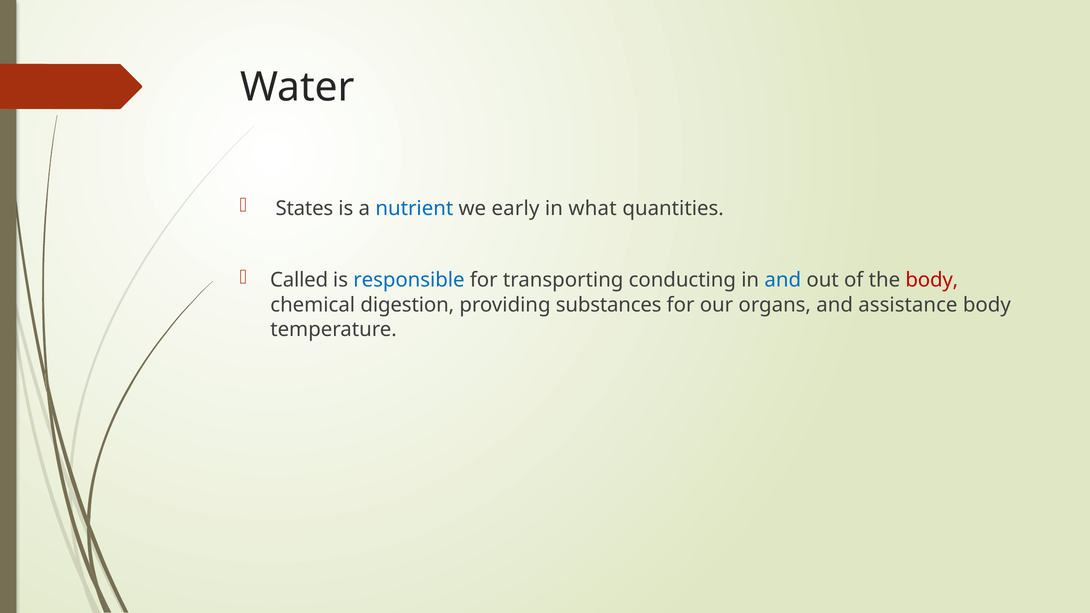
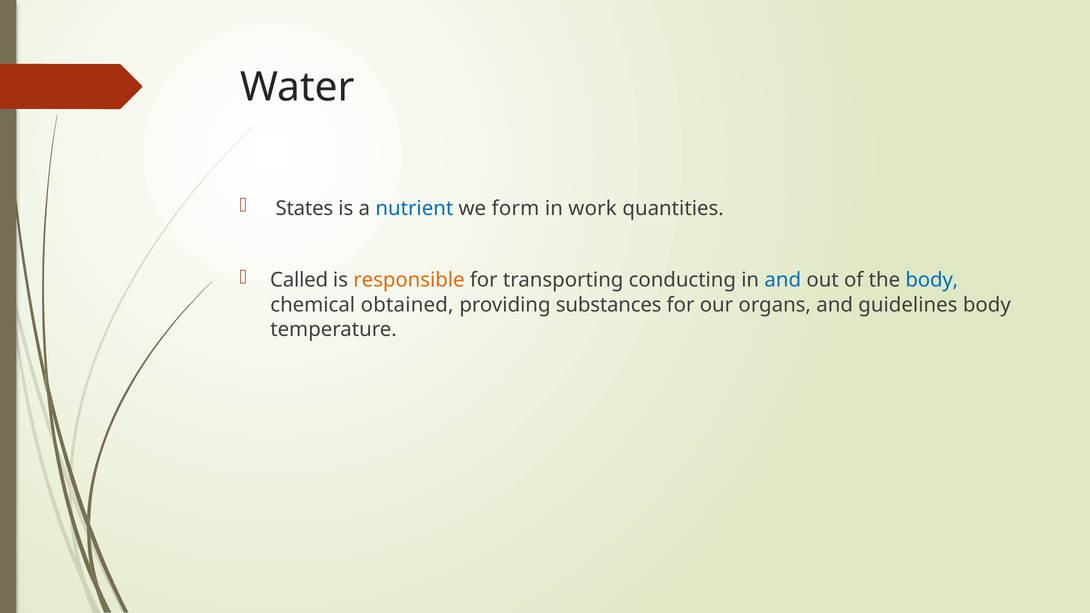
early: early -> form
what: what -> work
responsible colour: blue -> orange
body at (932, 280) colour: red -> blue
digestion: digestion -> obtained
assistance: assistance -> guidelines
